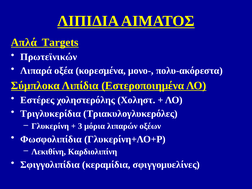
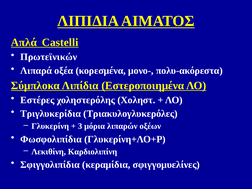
Targets: Targets -> Castelli
